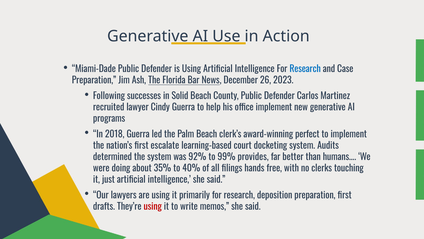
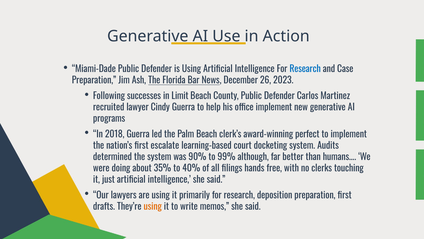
Solid: Solid -> Limit
92%: 92% -> 90%
provides: provides -> although
using at (153, 206) colour: red -> orange
